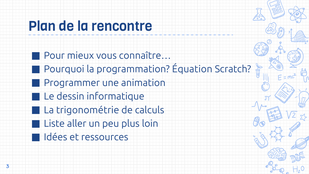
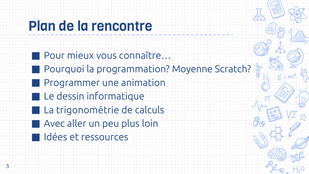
Équation: Équation -> Moyenne
Liste: Liste -> Avec
